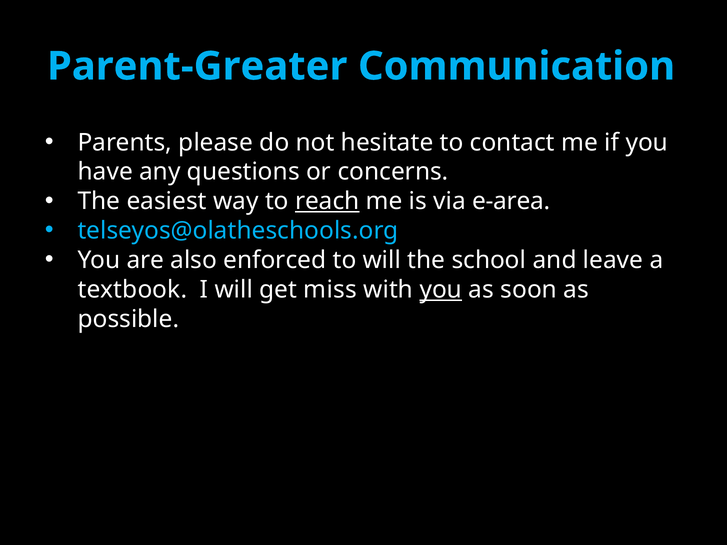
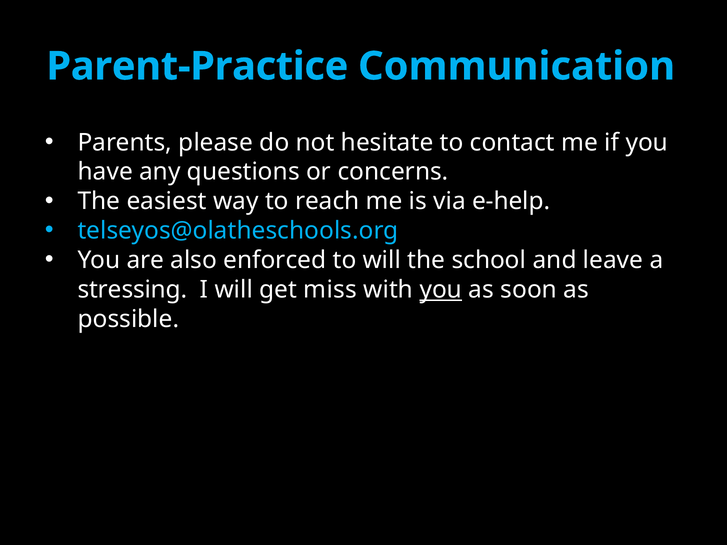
Parent-Greater: Parent-Greater -> Parent-Practice
reach underline: present -> none
e-area: e-area -> e-help
textbook: textbook -> stressing
